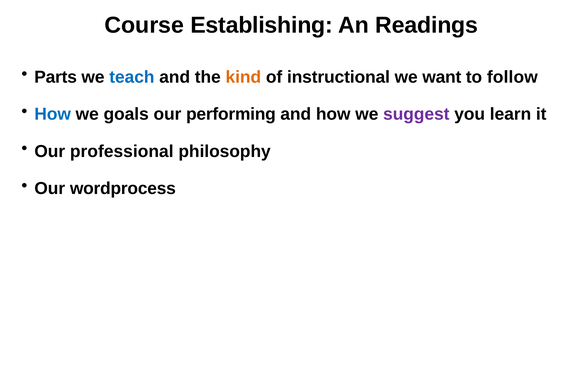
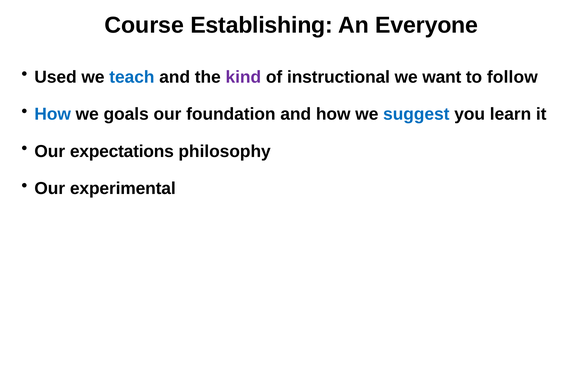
Readings: Readings -> Everyone
Parts: Parts -> Used
kind colour: orange -> purple
performing: performing -> foundation
suggest colour: purple -> blue
professional: professional -> expectations
wordprocess: wordprocess -> experimental
